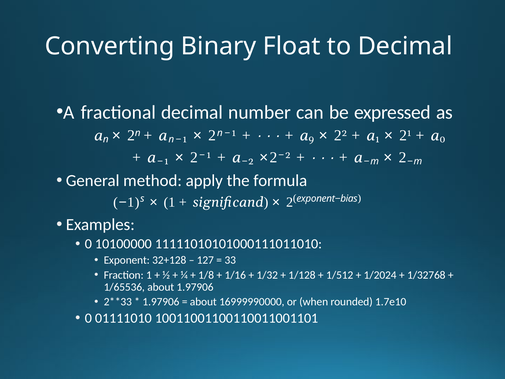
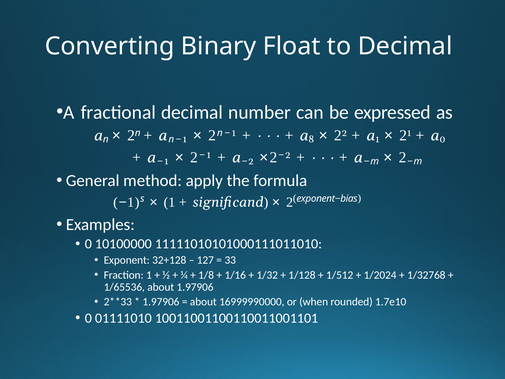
9: 9 -> 8
